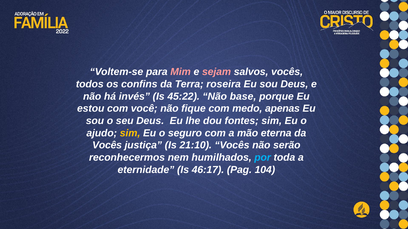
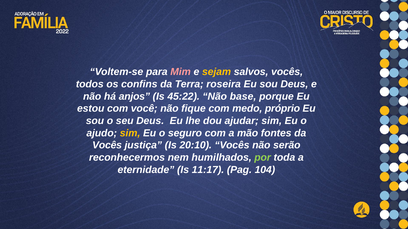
sejam colour: pink -> yellow
invés: invés -> anjos
apenas: apenas -> próprio
fontes: fontes -> ajudar
eterna: eterna -> fontes
21:10: 21:10 -> 20:10
por colour: light blue -> light green
46:17: 46:17 -> 11:17
